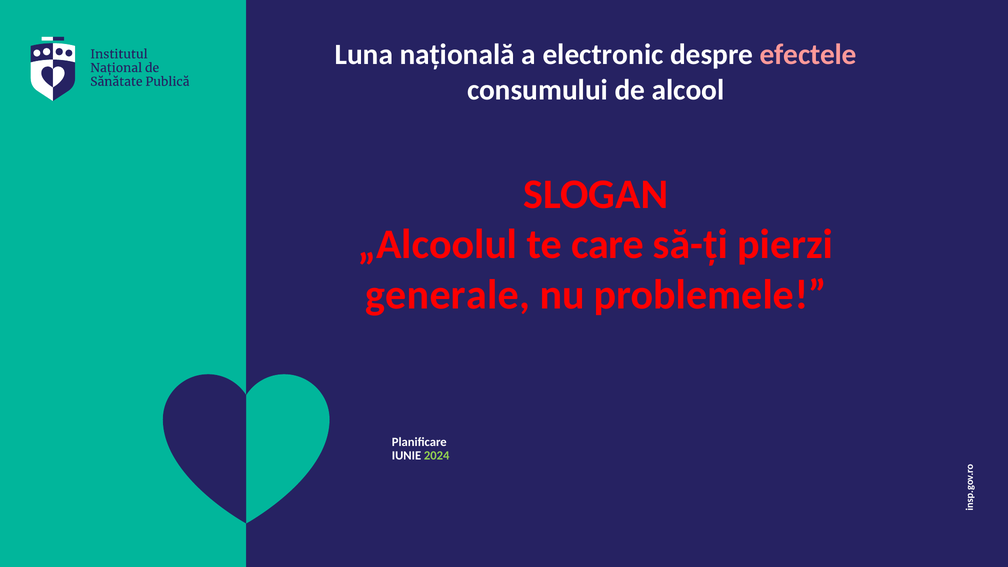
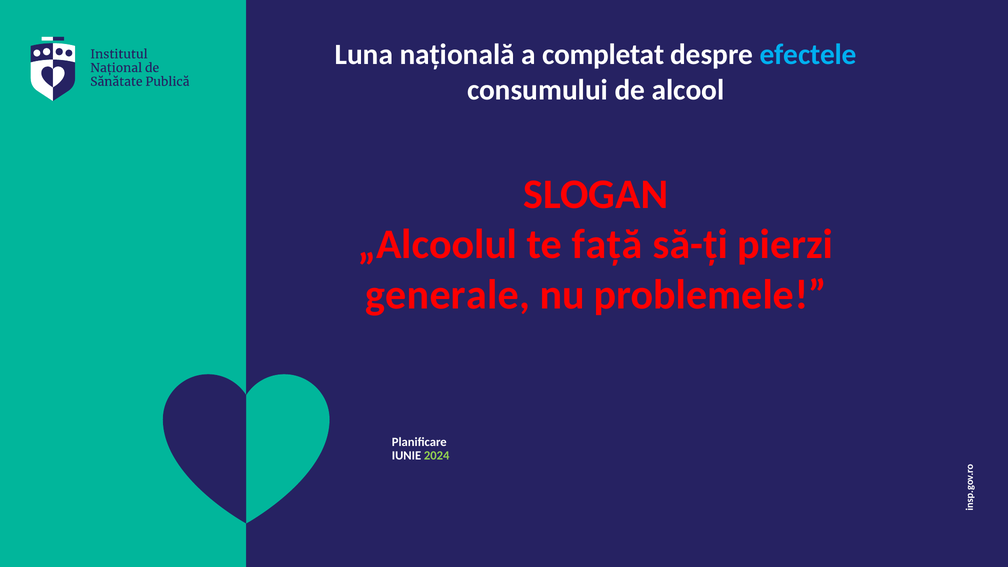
electronic: electronic -> completat
efectele colour: pink -> light blue
care: care -> față
